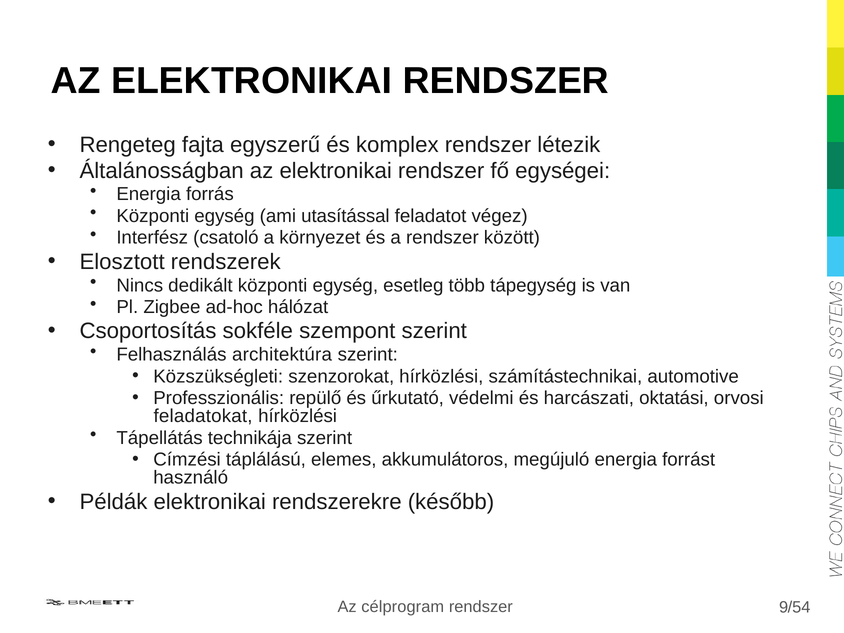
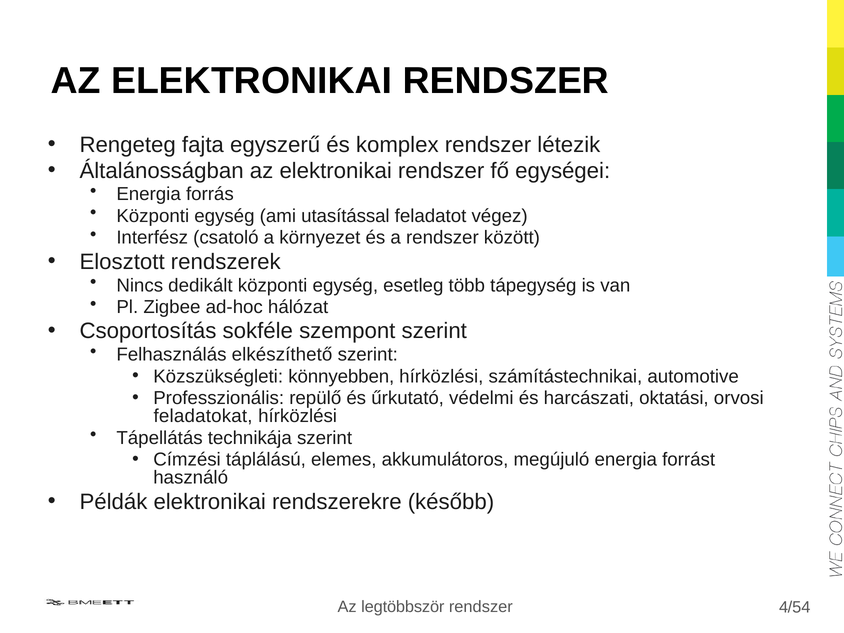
architektúra: architektúra -> elkészíthető
szenzorokat: szenzorokat -> könnyebben
célprogram: célprogram -> legtöbbször
9: 9 -> 4
